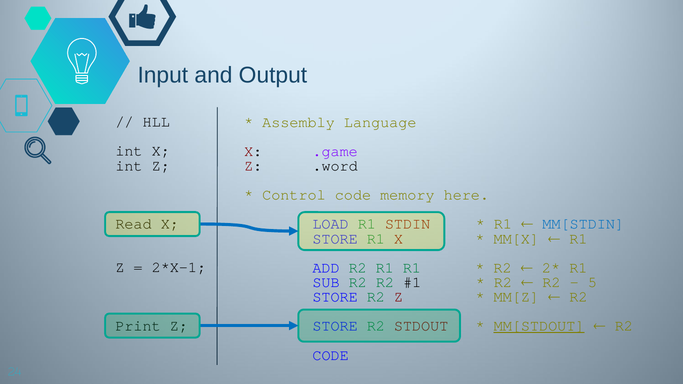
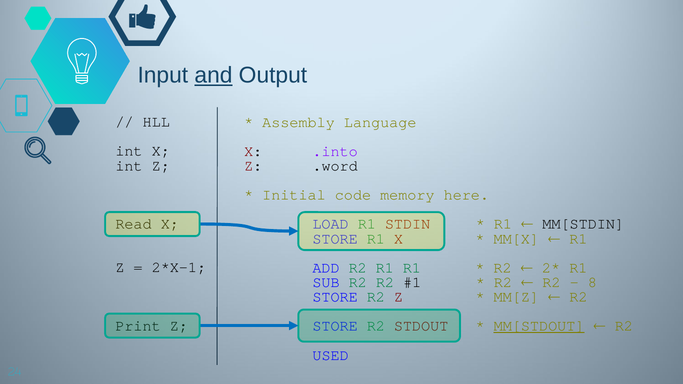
and underline: none -> present
.game: .game -> .into
Control: Control -> Initial
MM[STDIN colour: blue -> black
5: 5 -> 8
CODE at (331, 355): CODE -> USED
